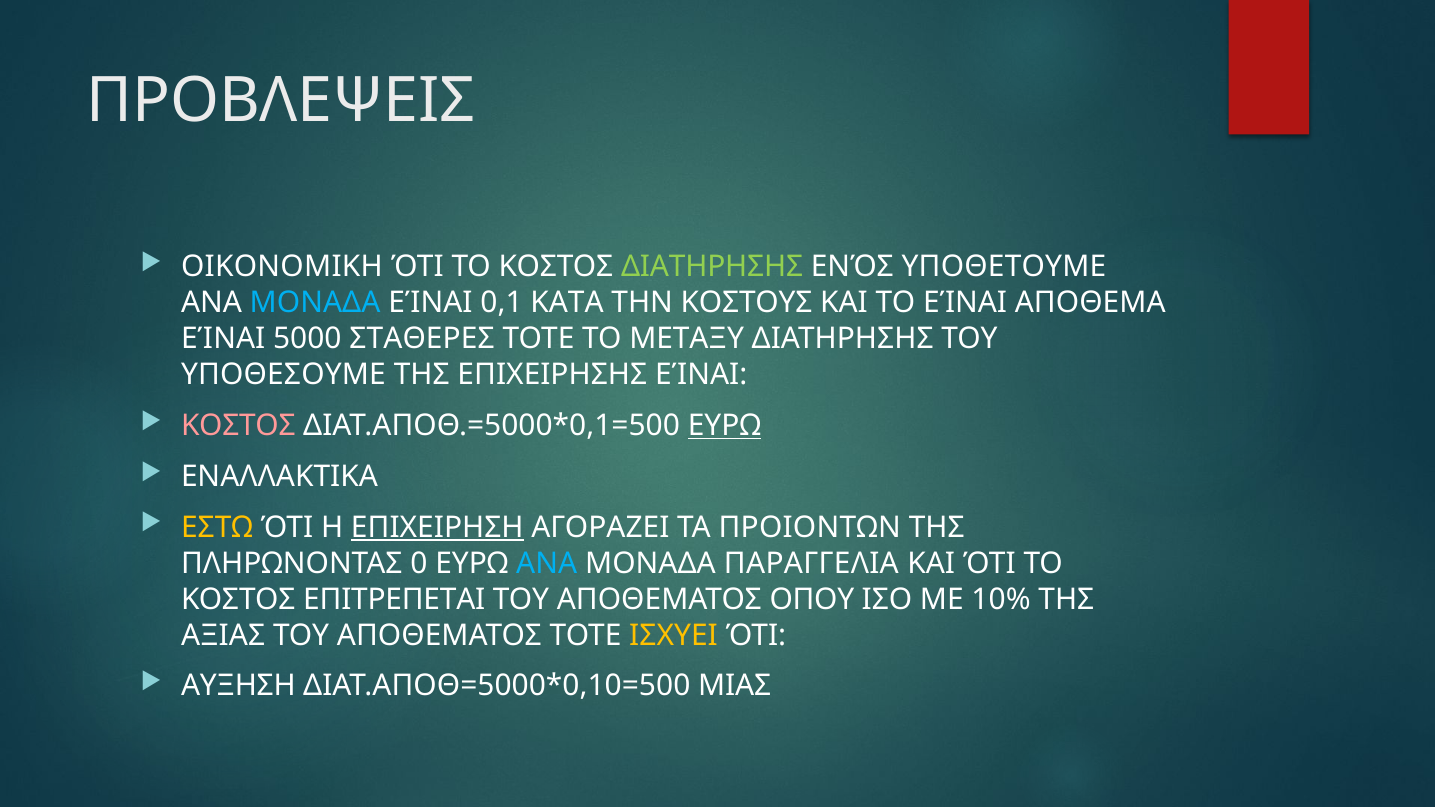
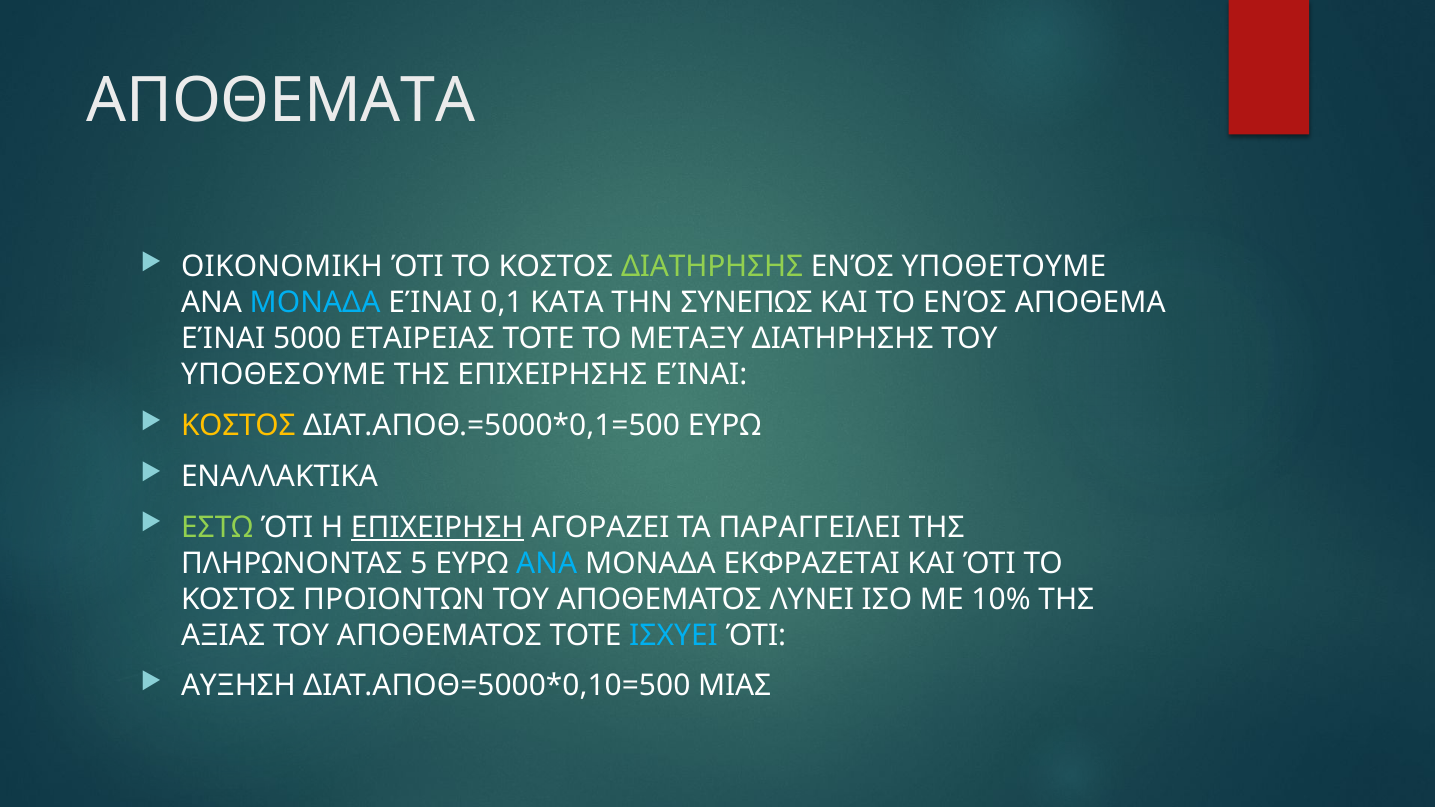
ΠΡΟΒΛΕΨΕΙΣ: ΠΡΟΒΛΕΨΕΙΣ -> ΑΠΟΘΕΜΑΤΑ
ΚΟΣΤΟΥΣ: ΚΟΣΤΟΥΣ -> ΣΥΝΕΠΩΣ
ΤΟ ΕΊΝΑΙ: ΕΊΝΑΙ -> ΕΝΌΣ
ΣΤΑΘΕΡΕΣ: ΣΤΑΘΕΡΕΣ -> ΕΤΑΙΡΕΙΑΣ
ΚΟΣΤΟΣ at (238, 426) colour: pink -> yellow
ΕΥΡΩ at (724, 426) underline: present -> none
ΕΣΤΩ colour: yellow -> light green
ΠΡΟΙΟΝΤΩΝ: ΠΡΟΙΟΝΤΩΝ -> ΠΑΡΑΓΓΕΙΛΕΙ
0: 0 -> 5
ΠΑΡΑΓΓΕΛΙΑ: ΠΑΡΑΓΓΕΛΙΑ -> ΕΚΦΡΑΖΕΤΑΙ
ΕΠΙΤΡΕΠΕΤΑΙ: ΕΠΙΤΡΕΠΕΤΑΙ -> ΠΡΟΙΟΝΤΩΝ
ΟΠΟΥ: ΟΠΟΥ -> ΛΥΝΕΙ
ΙΣΧΥΕΙ colour: yellow -> light blue
